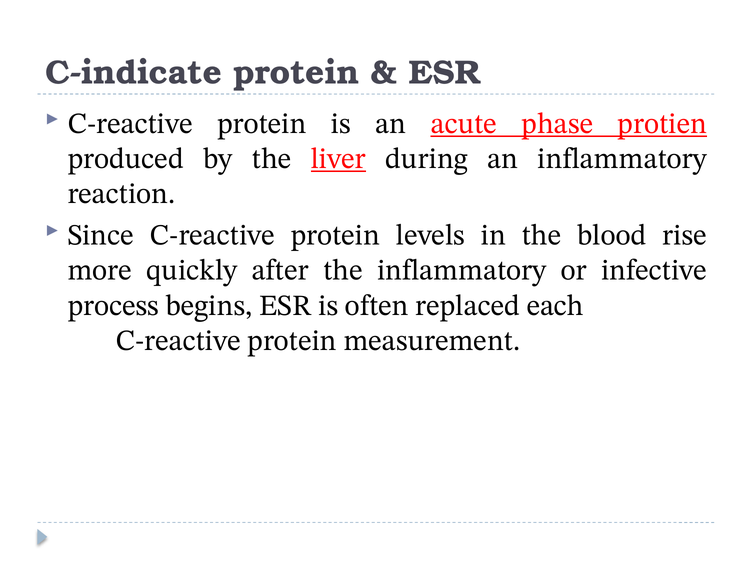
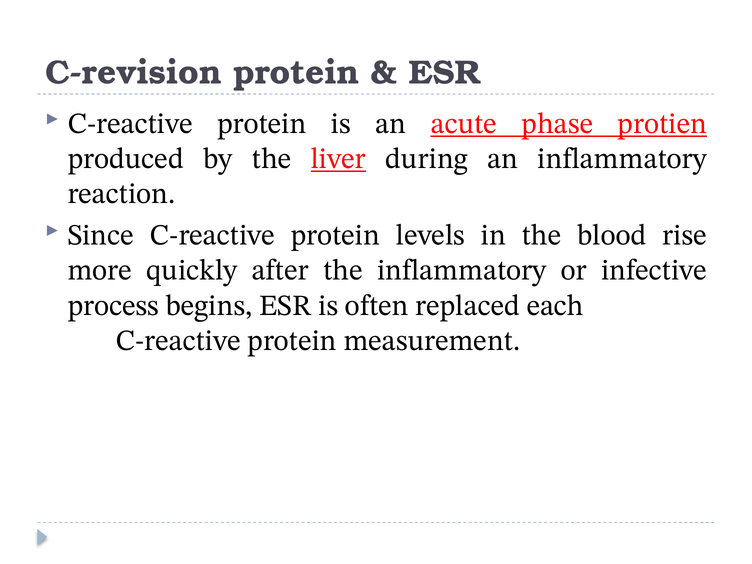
C-indicate: C-indicate -> C-revision
